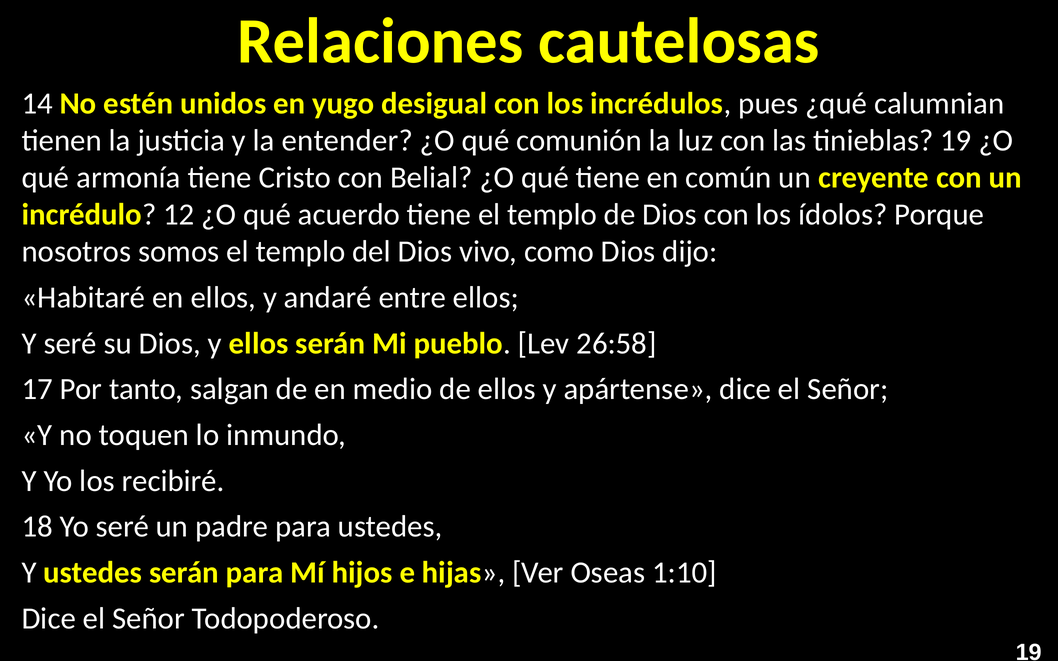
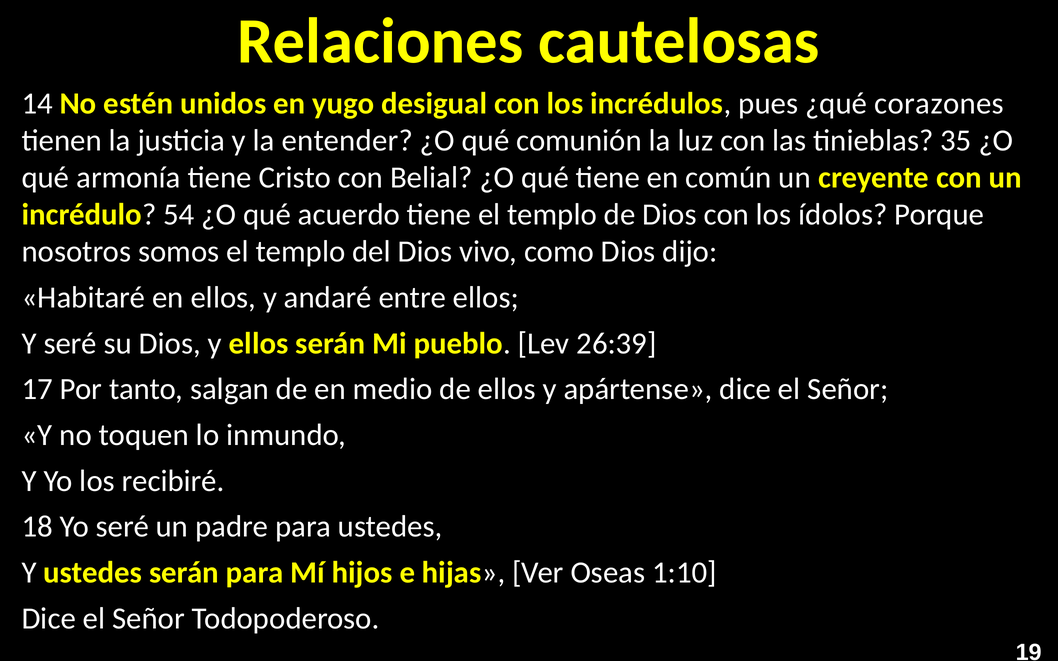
calumnian: calumnian -> corazones
tinieblas 19: 19 -> 35
12: 12 -> 54
26:58: 26:58 -> 26:39
